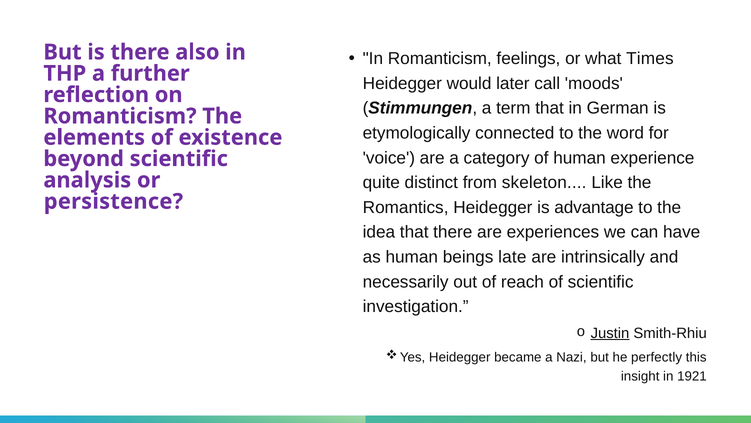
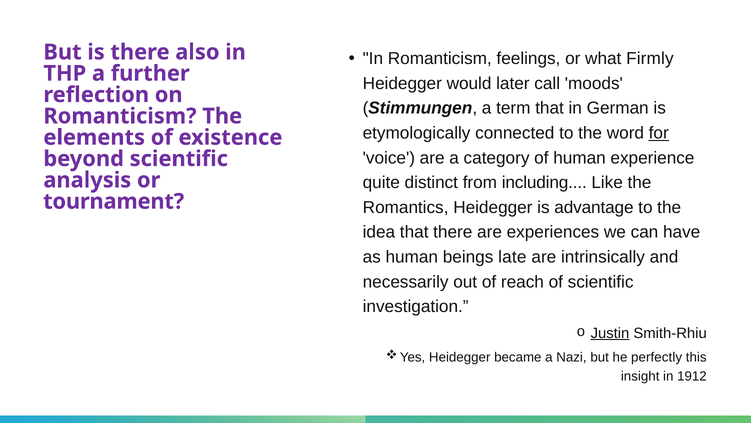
Times: Times -> Firmly
for underline: none -> present
skeleton: skeleton -> including
persistence: persistence -> tournament
1921: 1921 -> 1912
